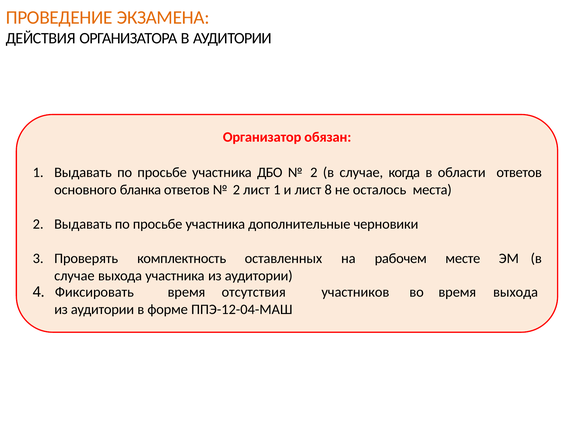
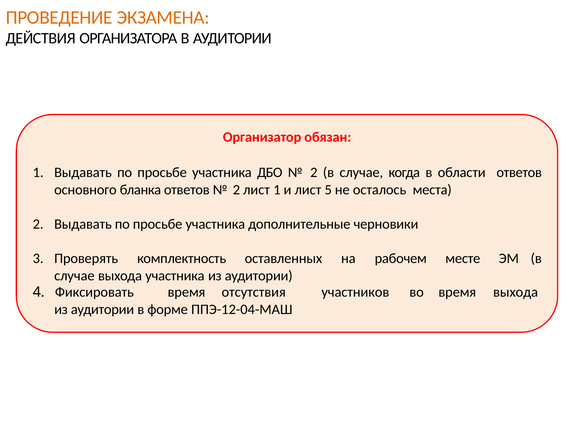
8: 8 -> 5
